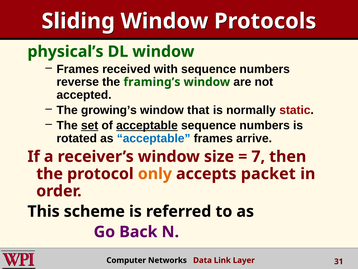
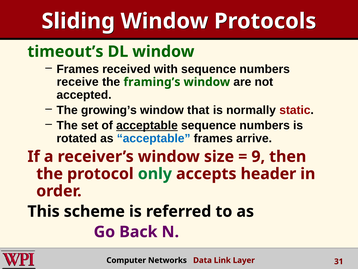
physical’s: physical’s -> timeout’s
reverse: reverse -> receive
set underline: present -> none
7: 7 -> 9
only colour: orange -> green
packet: packet -> header
